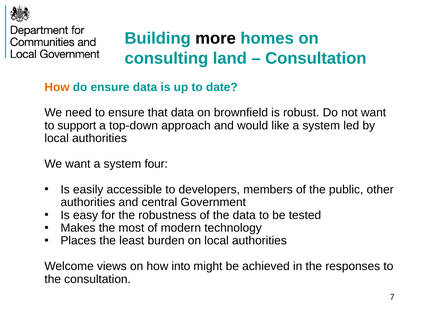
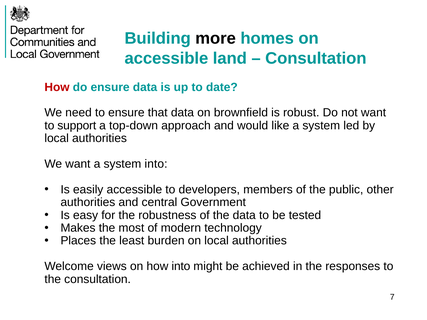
consulting at (166, 58): consulting -> accessible
How at (57, 87) colour: orange -> red
system four: four -> into
